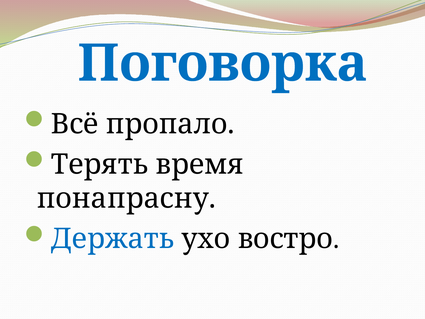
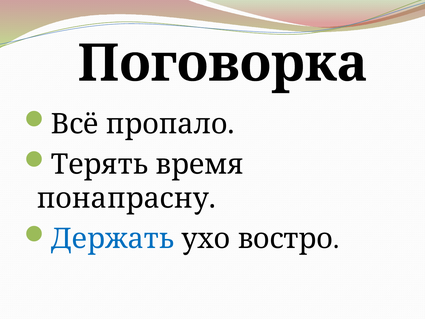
Поговорка colour: blue -> black
